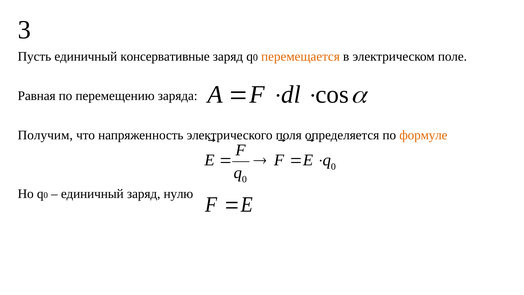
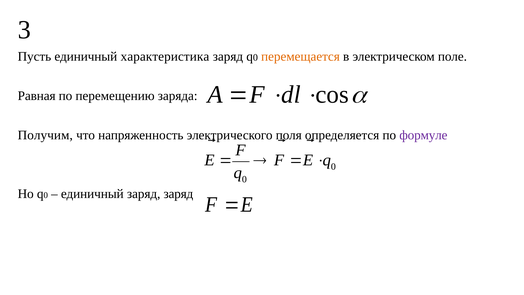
консервативные: консервативные -> характеристика
формуле colour: orange -> purple
заряд нулю: нулю -> заряд
